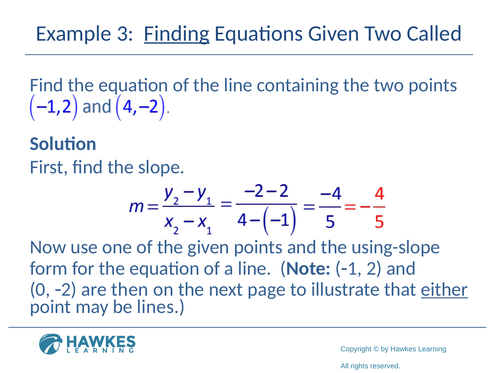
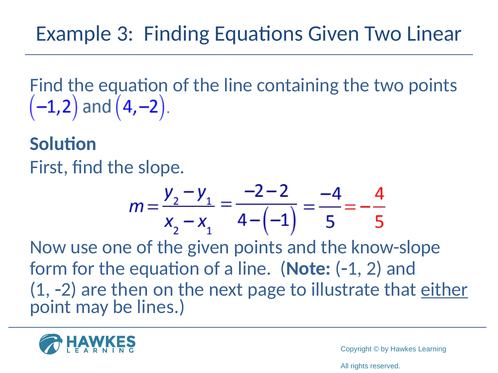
Finding underline: present -> none
Called: Called -> Linear
using-slope: using-slope -> know-slope
0: 0 -> 1
